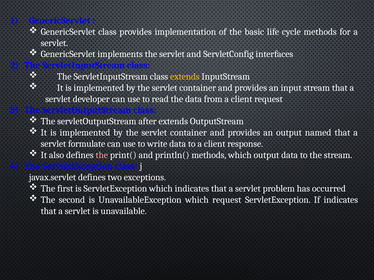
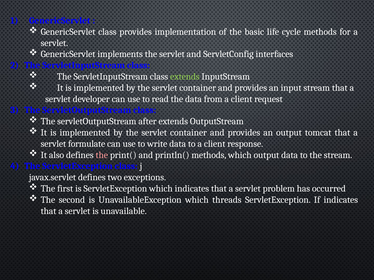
extends at (185, 77) colour: yellow -> light green
named: named -> tomcat
which request: request -> threads
